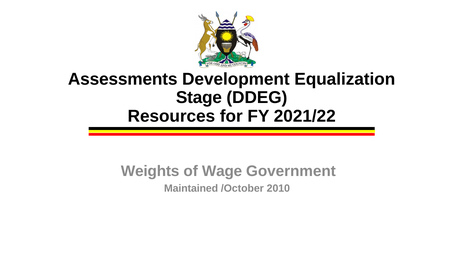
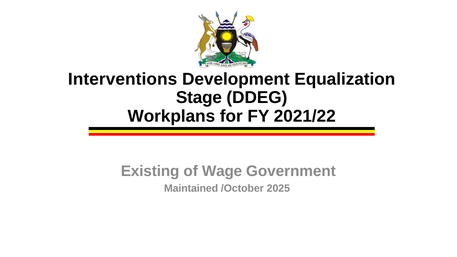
Assessments: Assessments -> Interventions
Resources: Resources -> Workplans
Weights: Weights -> Existing
2010: 2010 -> 2025
